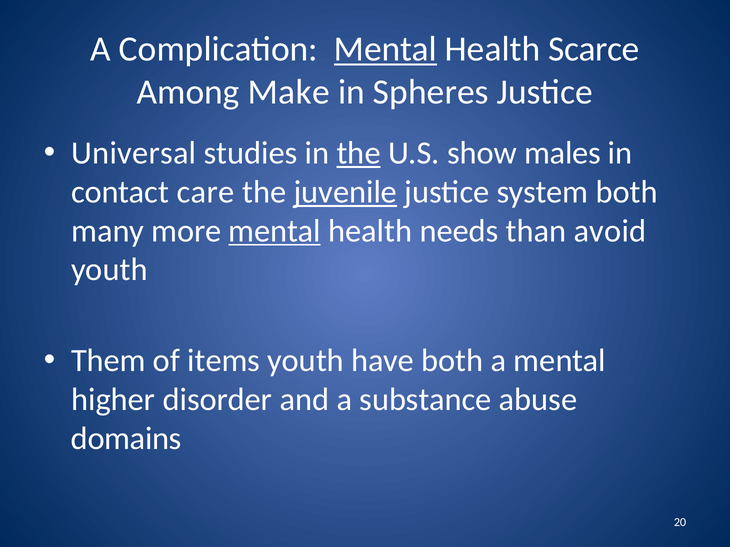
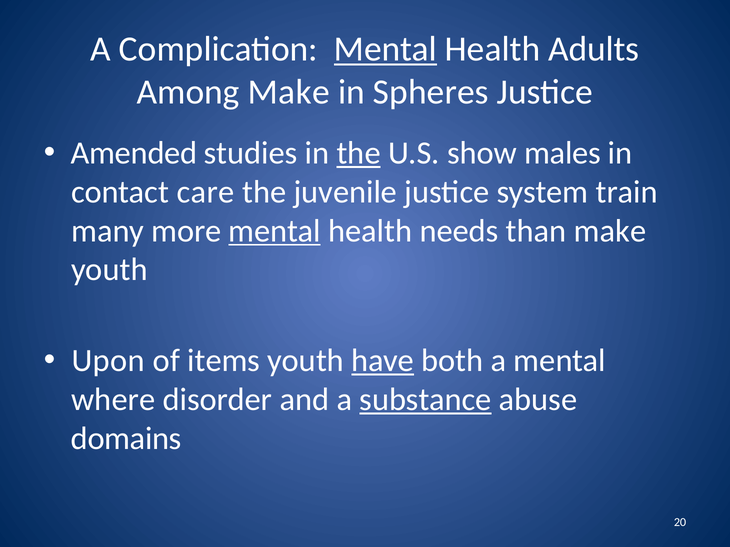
Scarce: Scarce -> Adults
Universal: Universal -> Amended
juvenile underline: present -> none
system both: both -> train
than avoid: avoid -> make
Them: Them -> Upon
have underline: none -> present
higher: higher -> where
substance underline: none -> present
